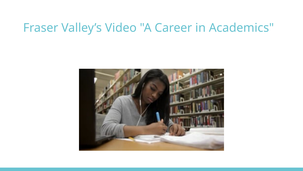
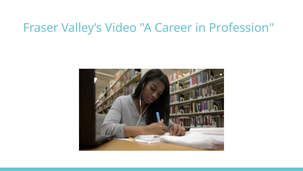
Academics: Academics -> Profession
